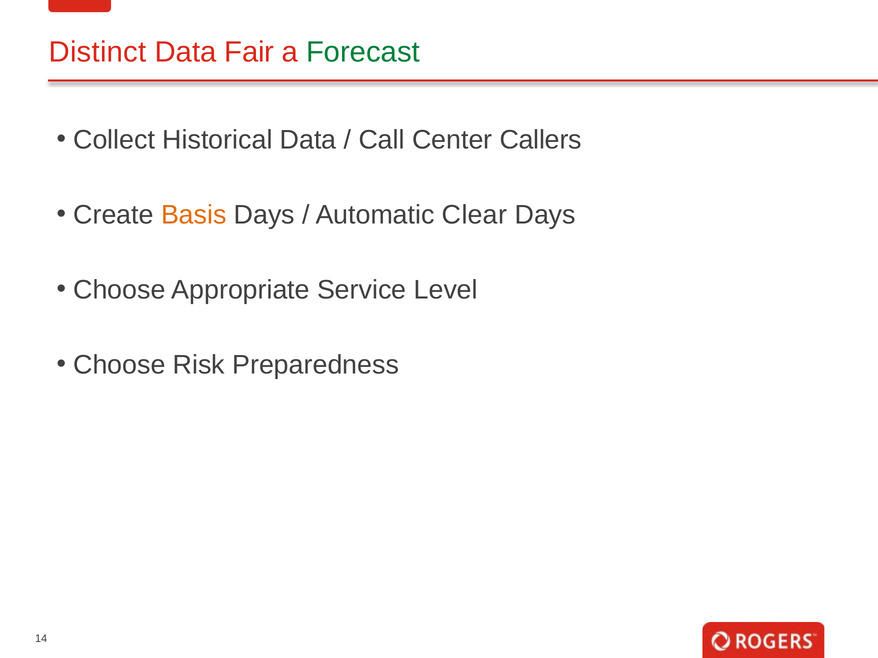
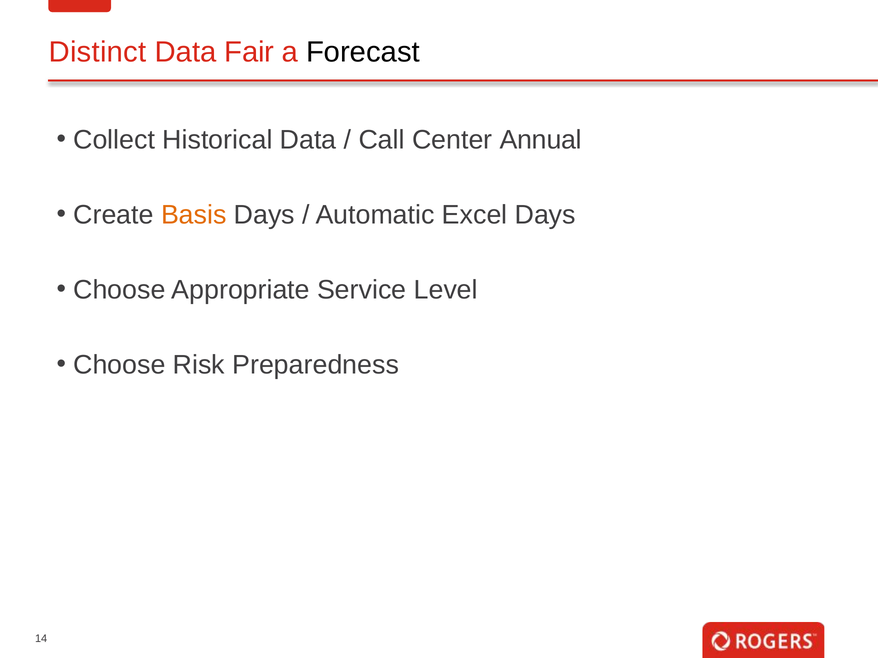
Forecast colour: green -> black
Callers: Callers -> Annual
Clear: Clear -> Excel
